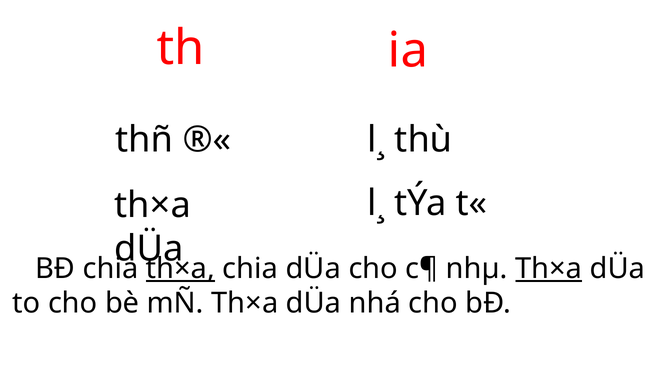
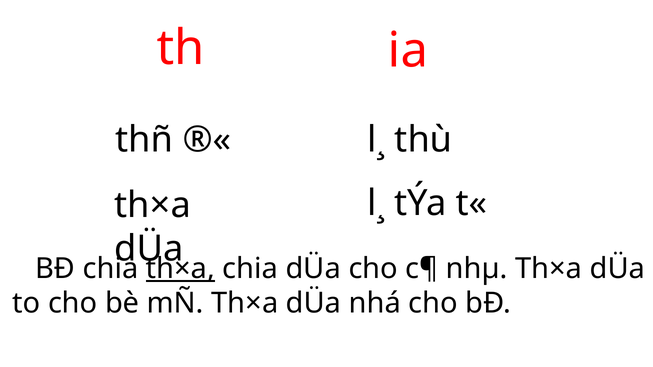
Th×a at (549, 269) underline: present -> none
